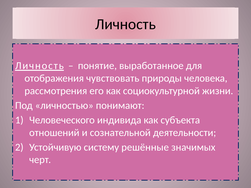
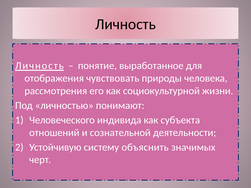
решённые: решённые -> объяснить
